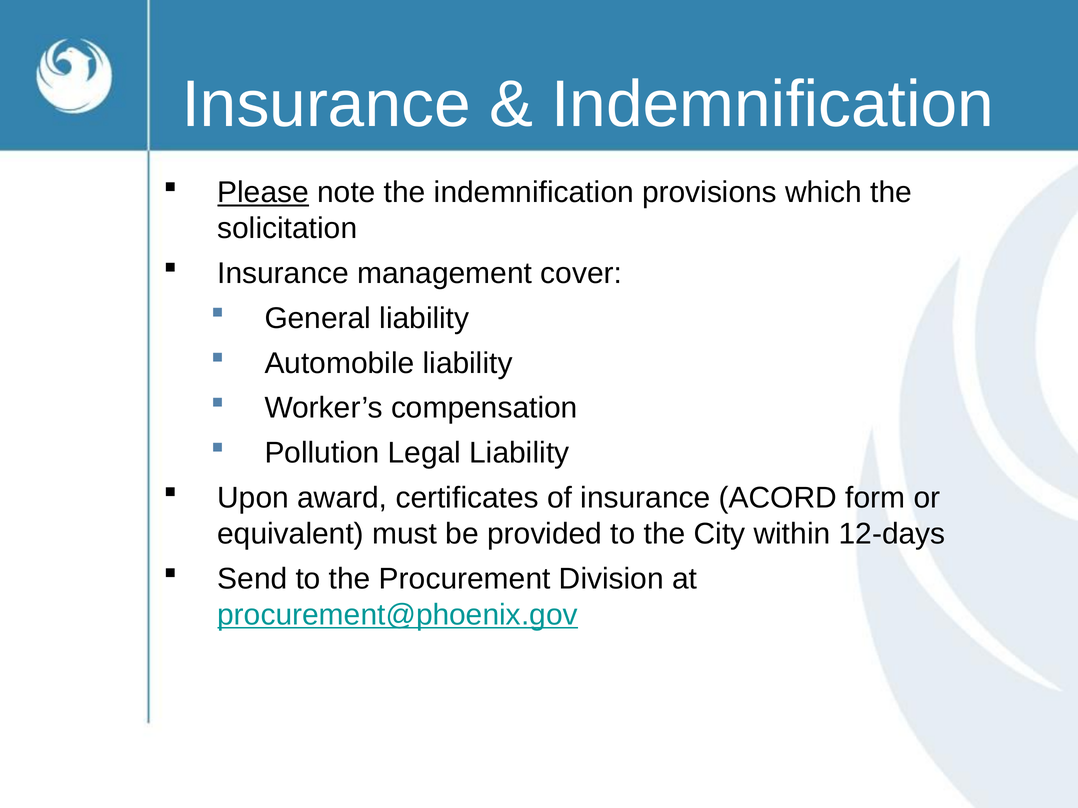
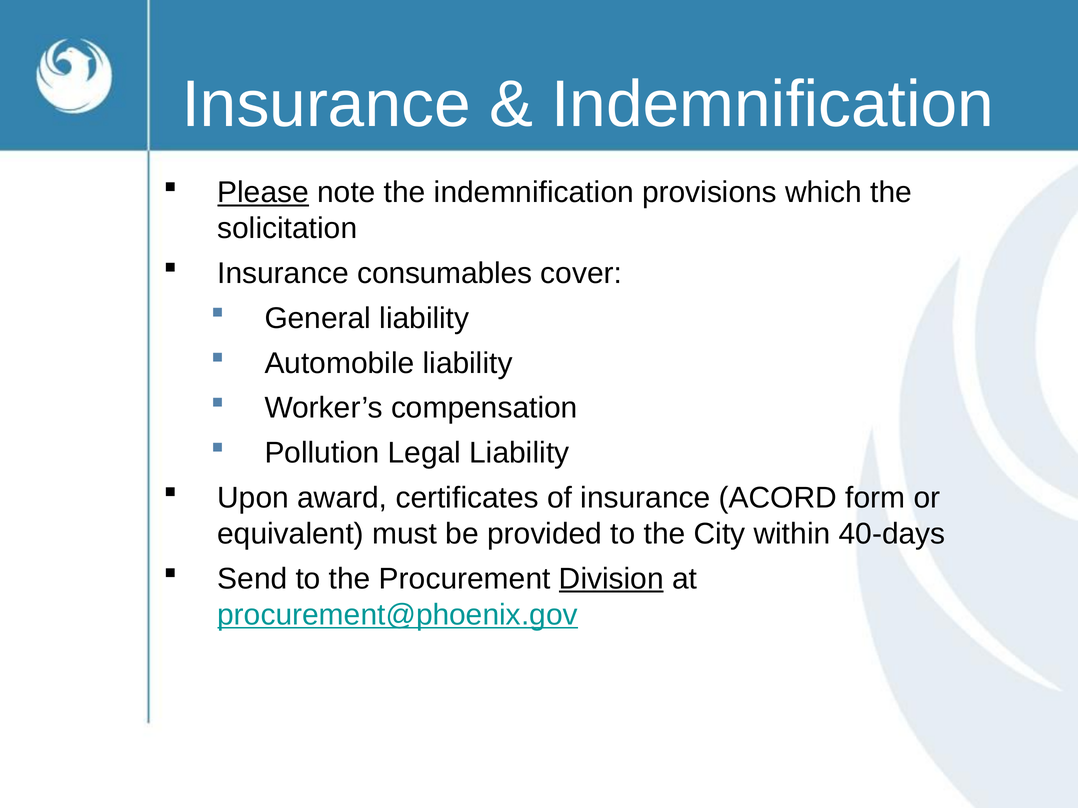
management: management -> consumables
12-days: 12-days -> 40-days
Division underline: none -> present
